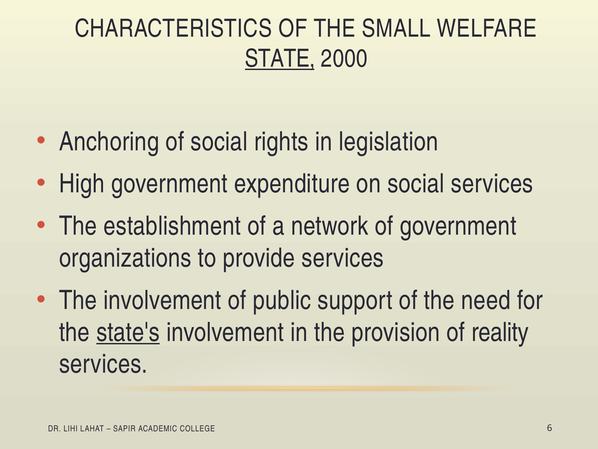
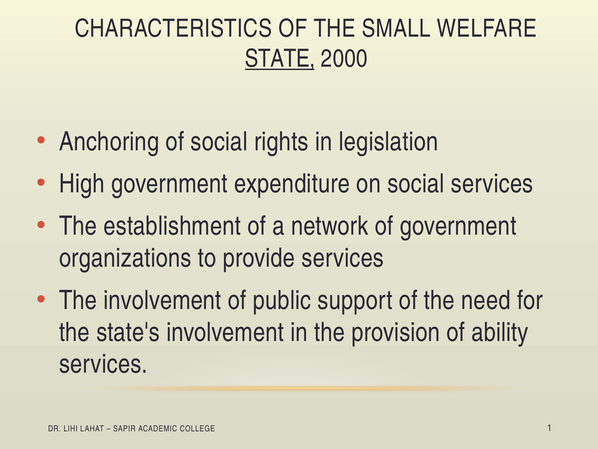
state's underline: present -> none
reality: reality -> ability
6: 6 -> 1
